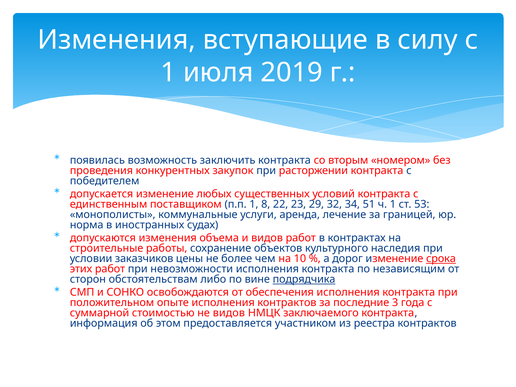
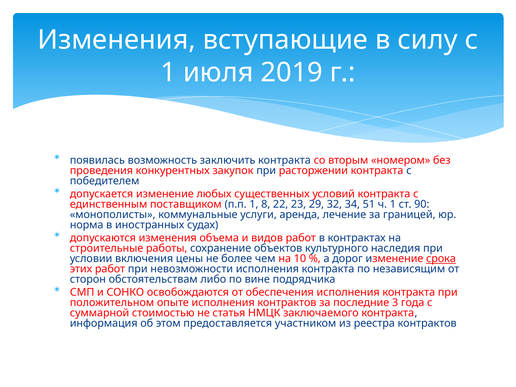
53: 53 -> 90
заказчиков: заказчиков -> включения
подрядчика underline: present -> none
не видов: видов -> статья
